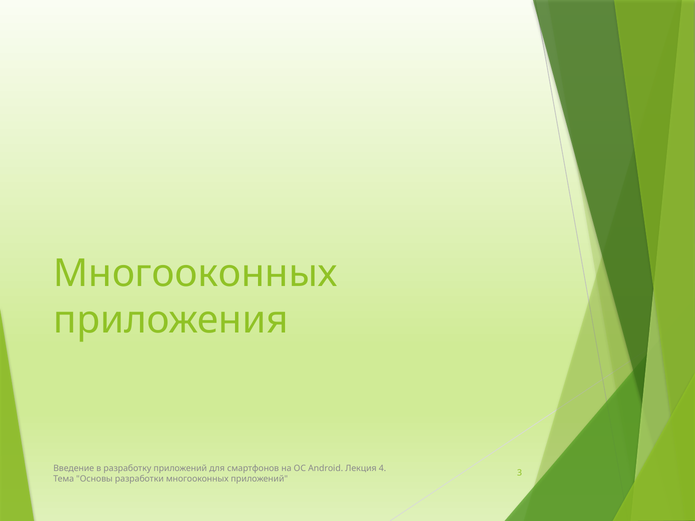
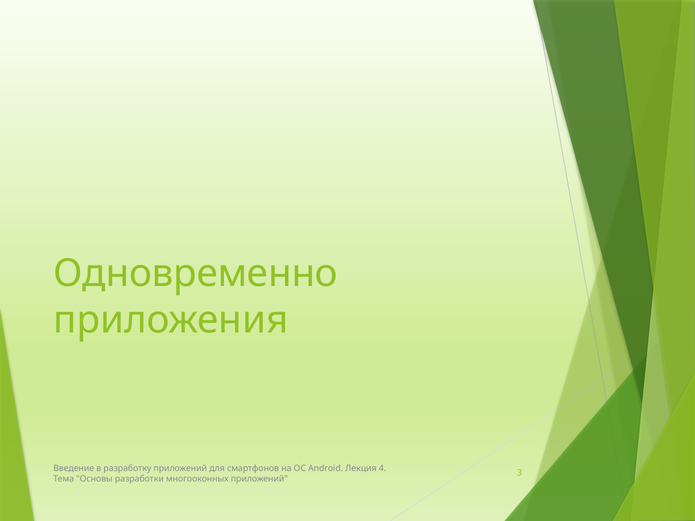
Многооконных at (195, 274): Многооконных -> Одновременно
